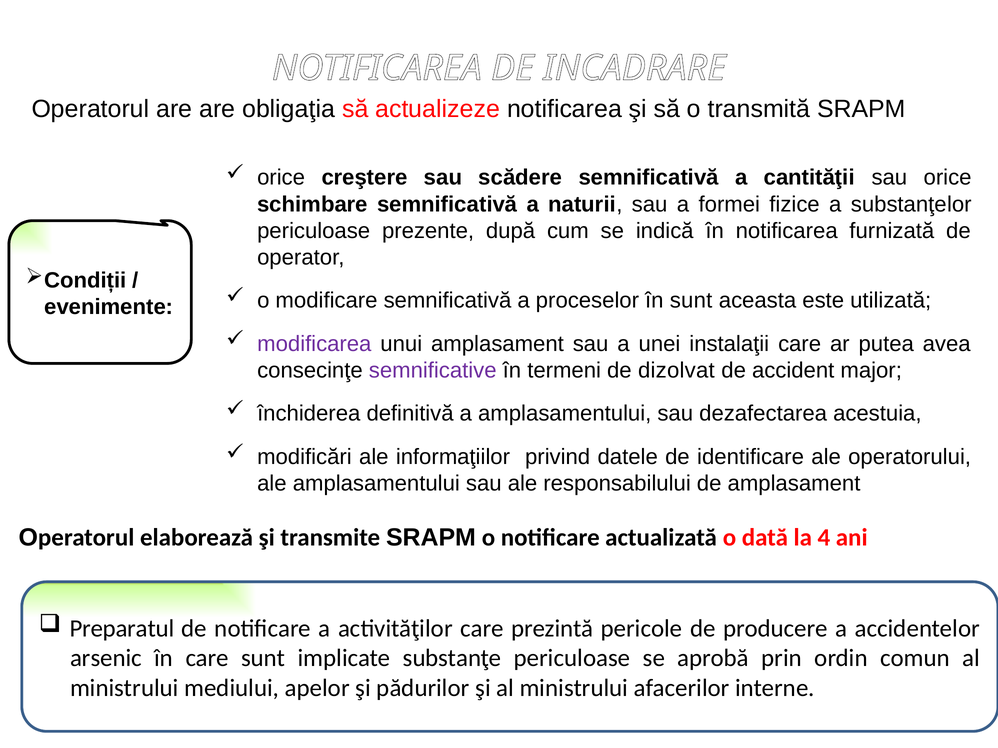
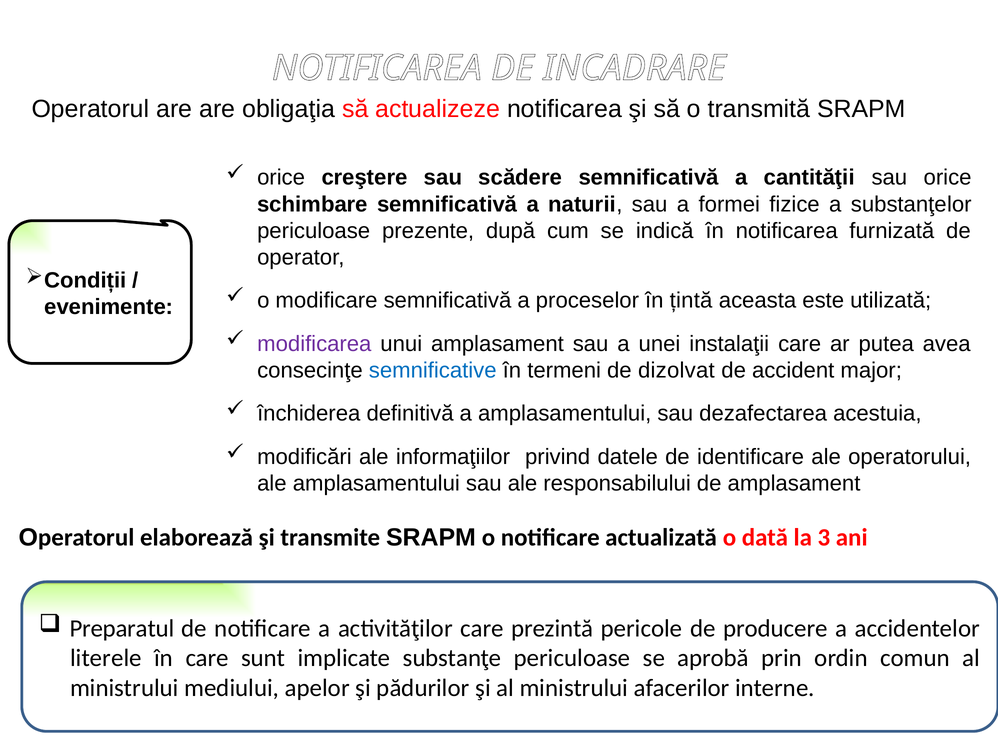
în sunt: sunt -> țintă
semnificative colour: purple -> blue
4: 4 -> 3
arsenic: arsenic -> literele
